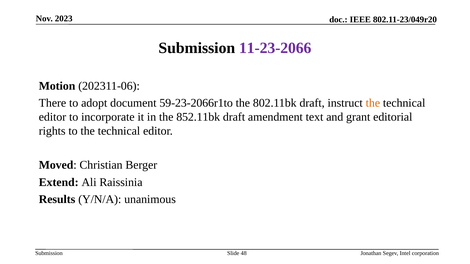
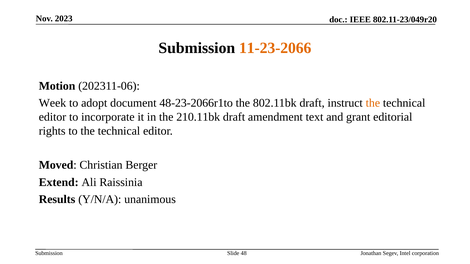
11-23-2066 colour: purple -> orange
There: There -> Week
59-23-2066r1to: 59-23-2066r1to -> 48-23-2066r1to
852.11bk: 852.11bk -> 210.11bk
